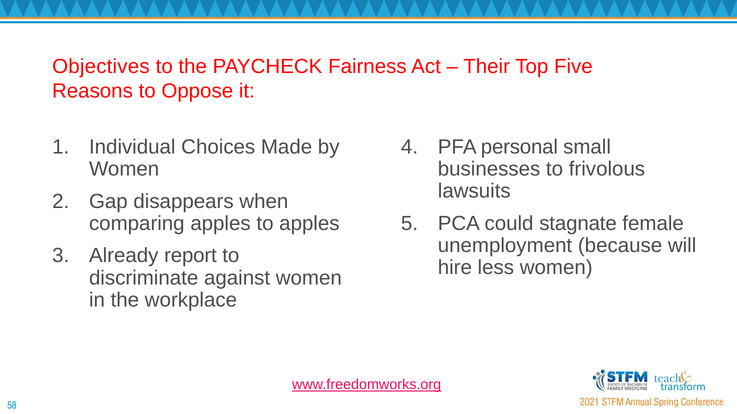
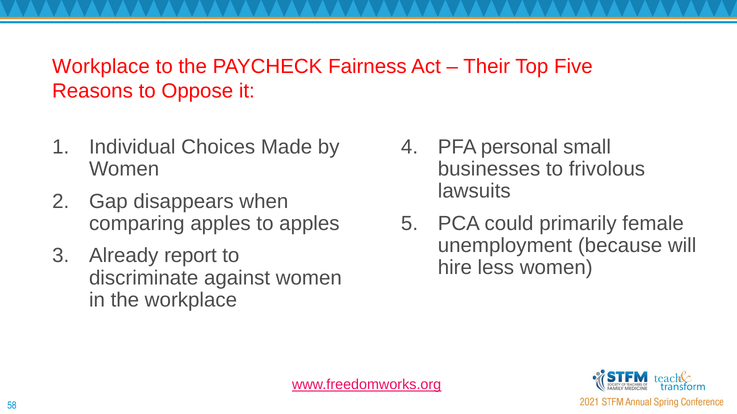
Objectives at (101, 66): Objectives -> Workplace
stagnate: stagnate -> primarily
